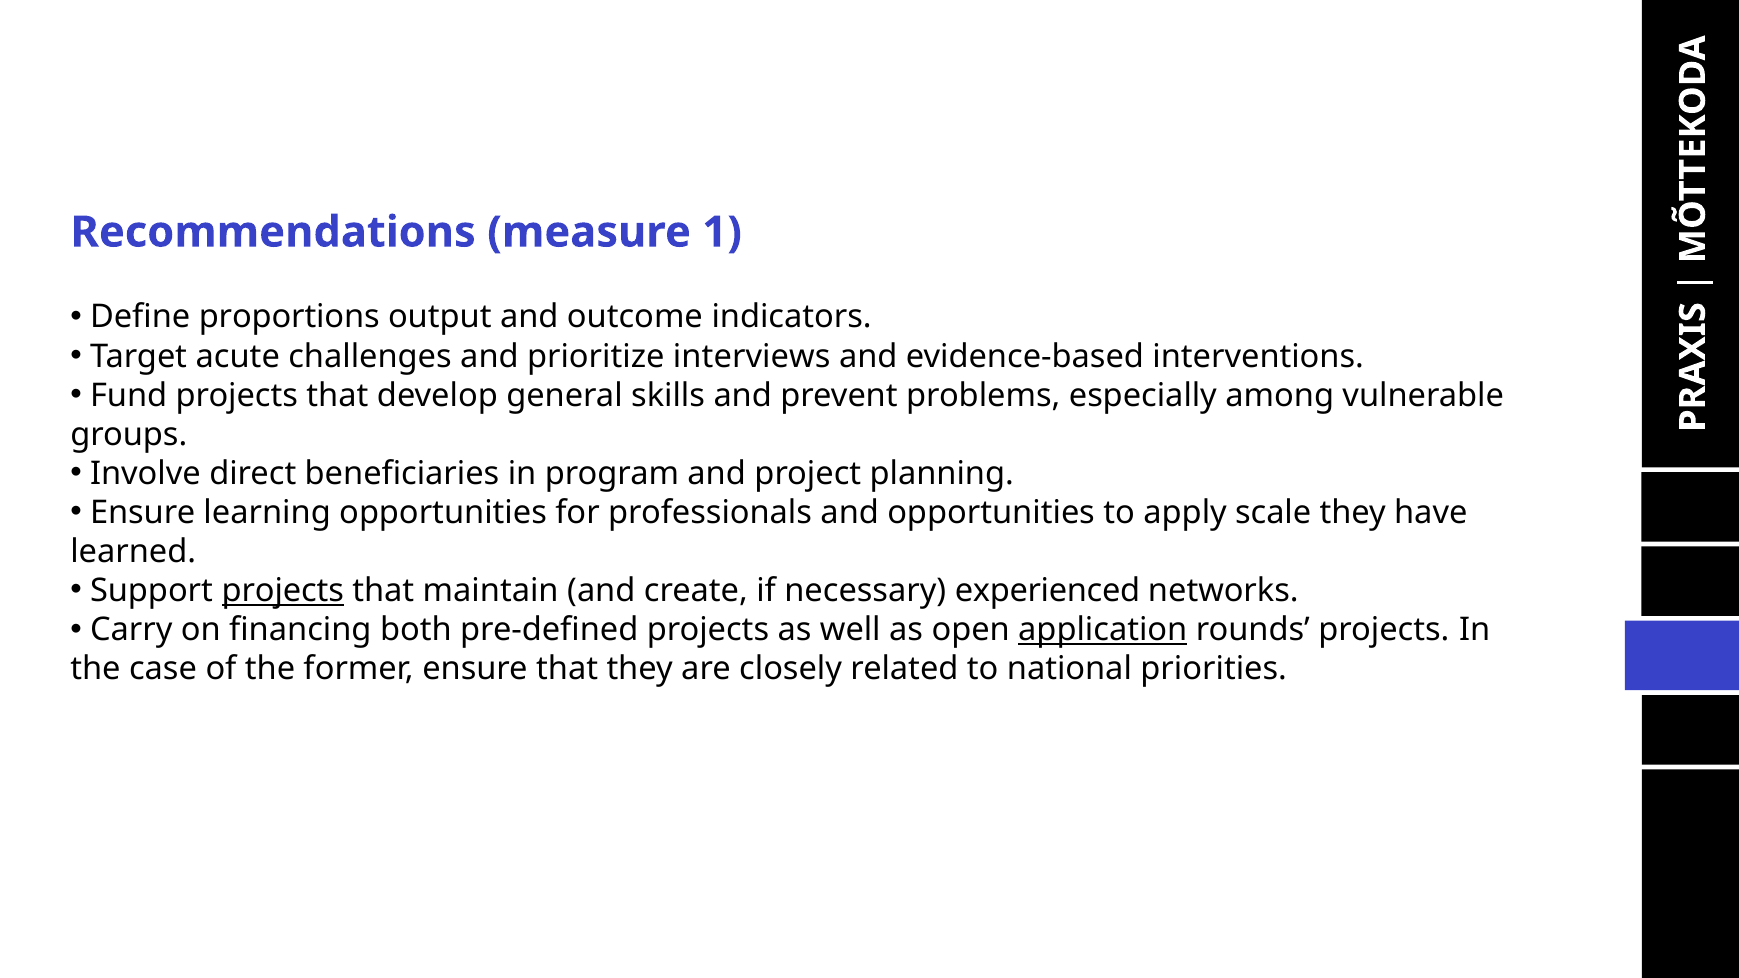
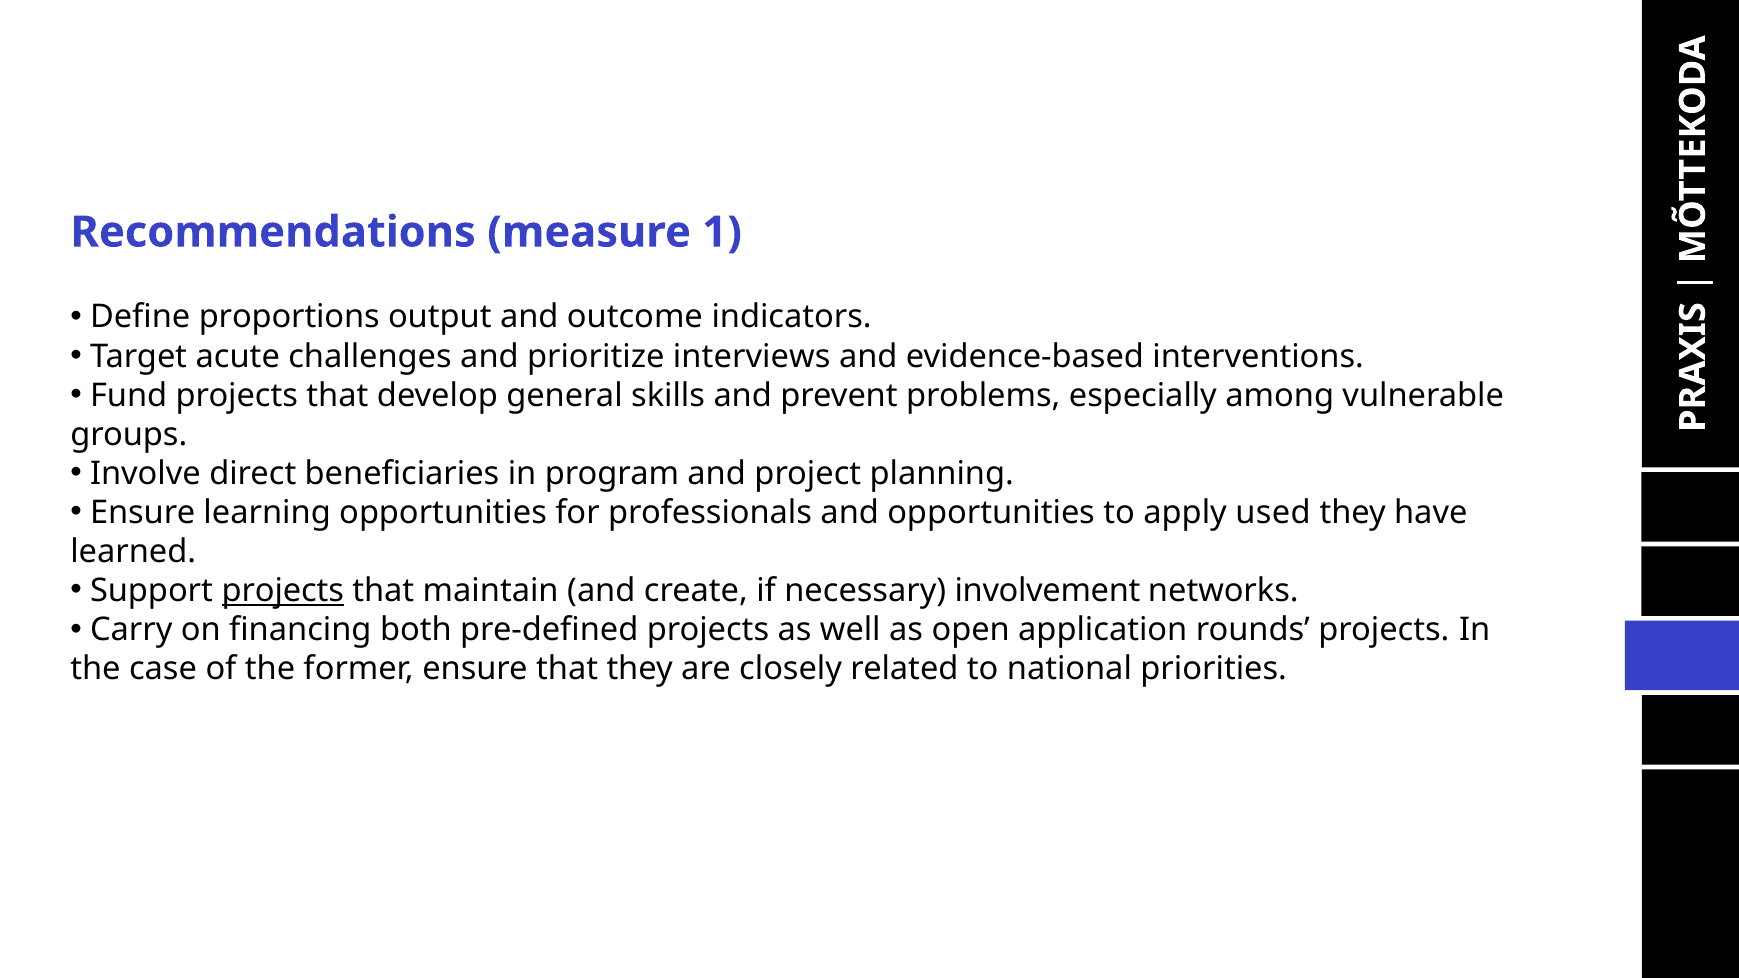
scale: scale -> used
experienced: experienced -> involvement
application underline: present -> none
